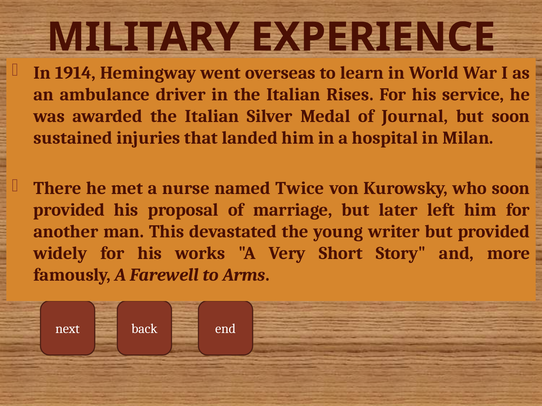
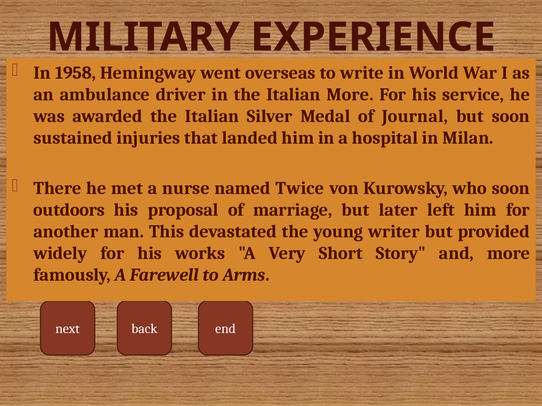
1914: 1914 -> 1958
learn: learn -> write
Italian Rises: Rises -> More
provided at (69, 210): provided -> outdoors
